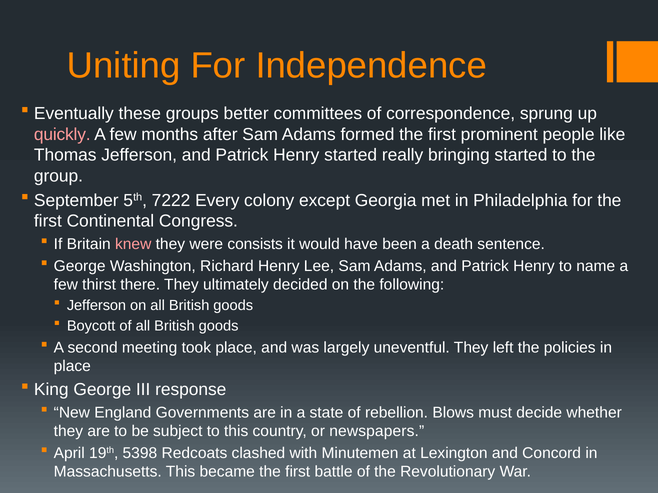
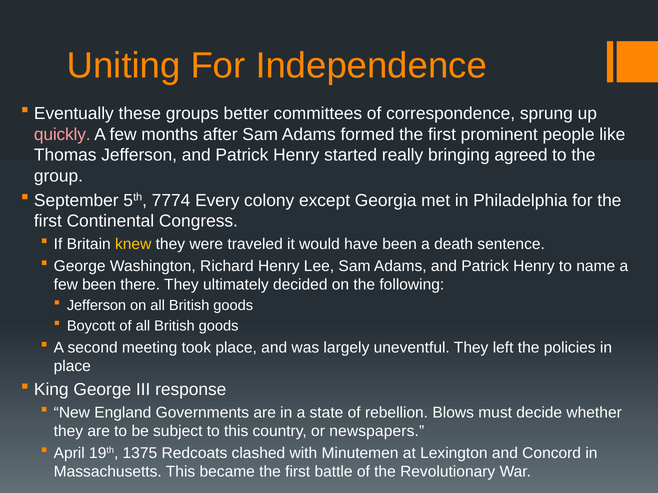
bringing started: started -> agreed
7222: 7222 -> 7774
knew colour: pink -> yellow
consists: consists -> traveled
few thirst: thirst -> been
5398: 5398 -> 1375
